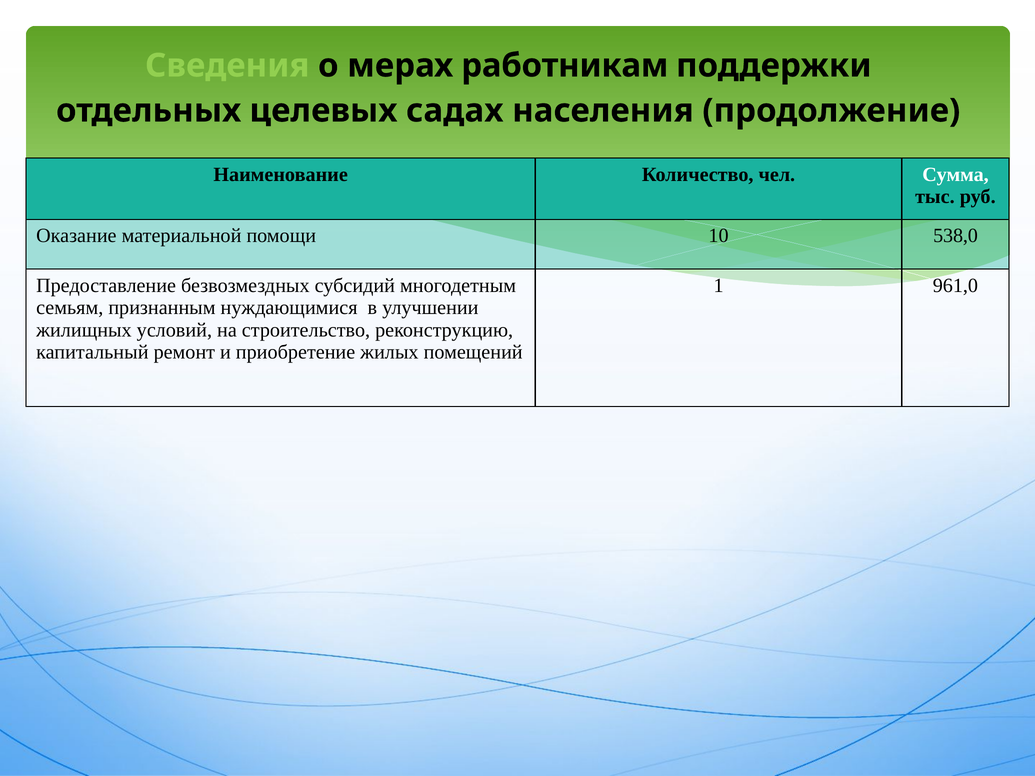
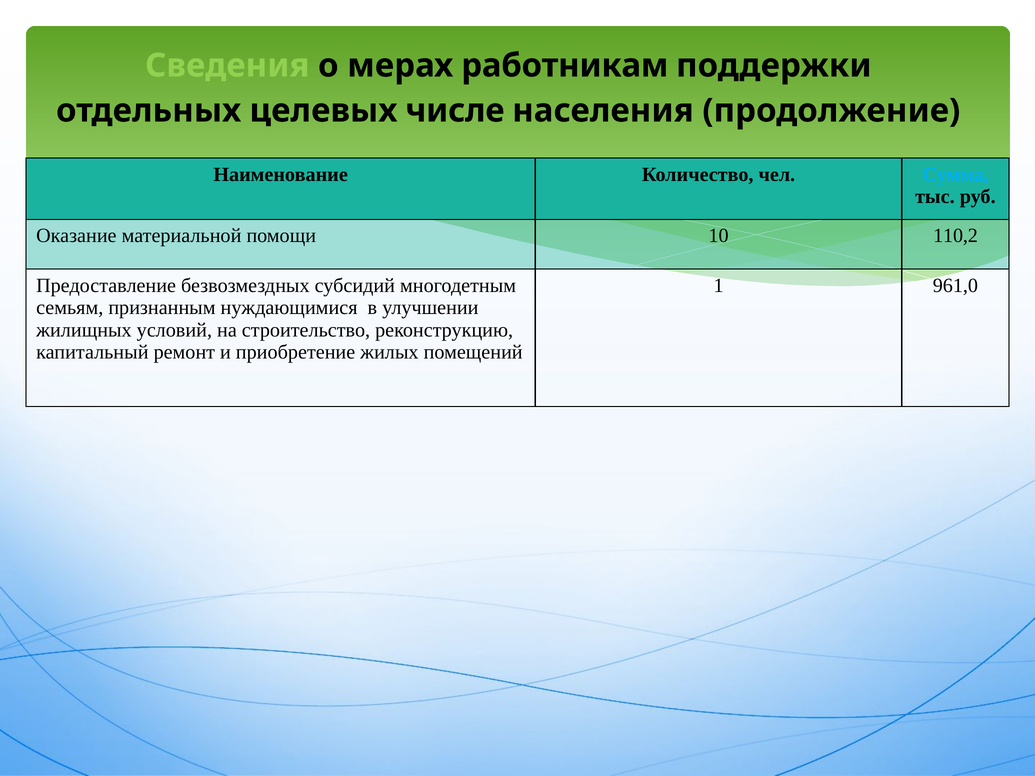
садах: садах -> числе
Сумма colour: white -> light blue
538,0: 538,0 -> 110,2
